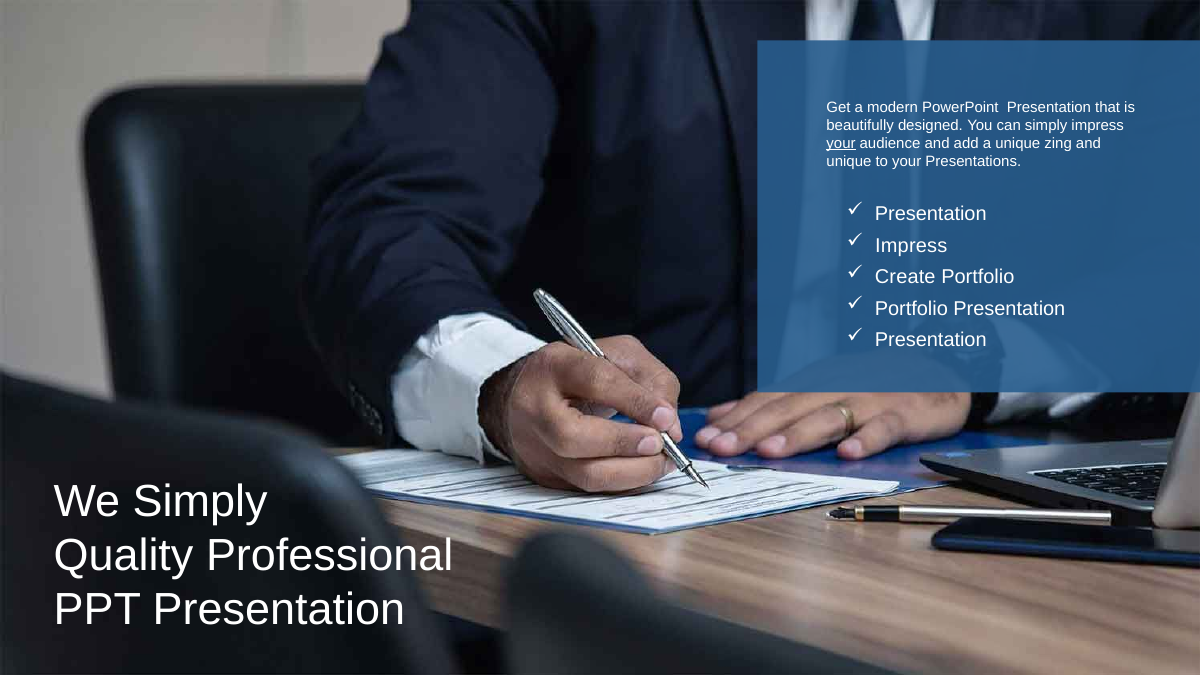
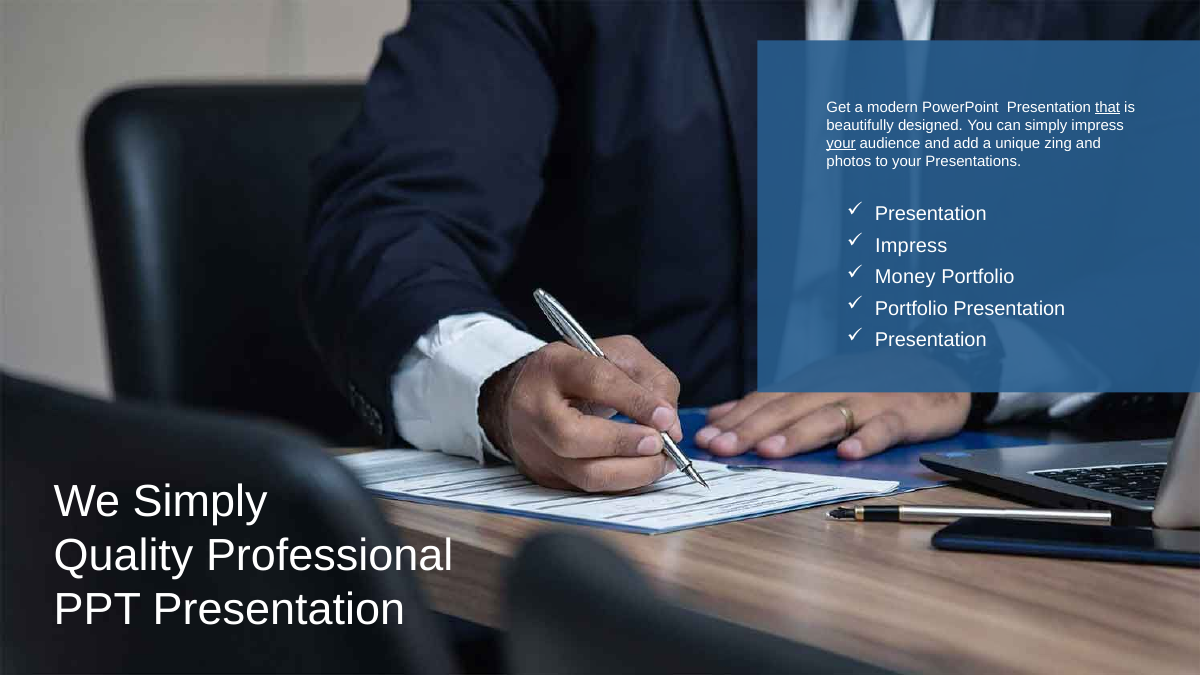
that underline: none -> present
unique at (849, 161): unique -> photos
Create: Create -> Money
